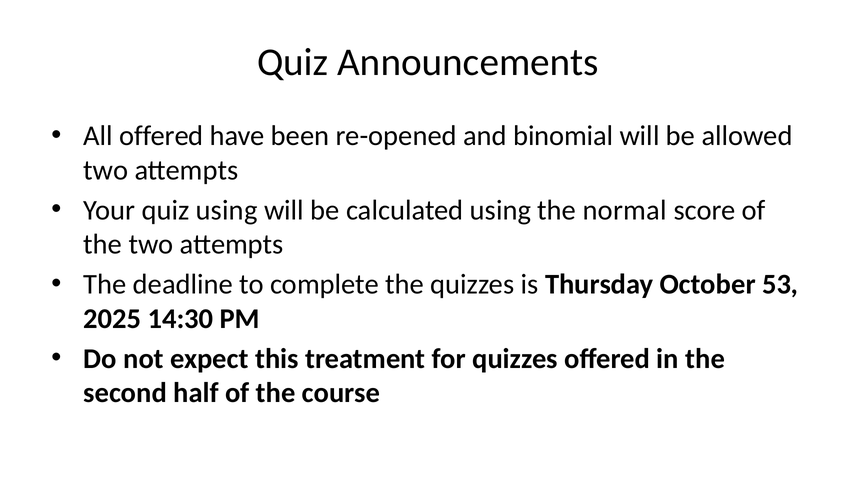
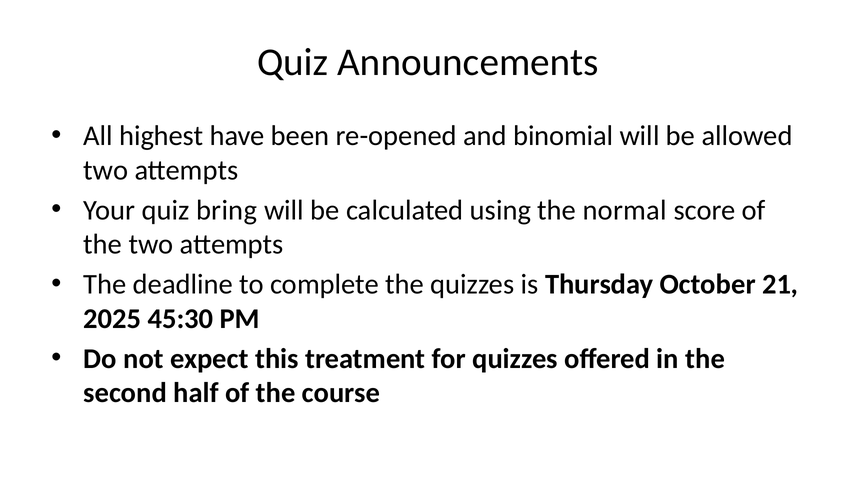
All offered: offered -> highest
quiz using: using -> bring
53: 53 -> 21
14:30: 14:30 -> 45:30
